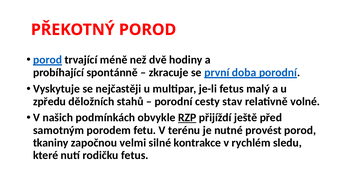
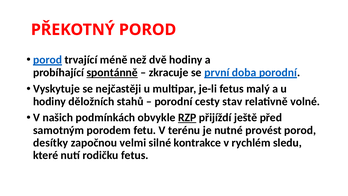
spontánně underline: none -> present
zpředu at (49, 101): zpředu -> hodiny
tkaniny: tkaniny -> desítky
